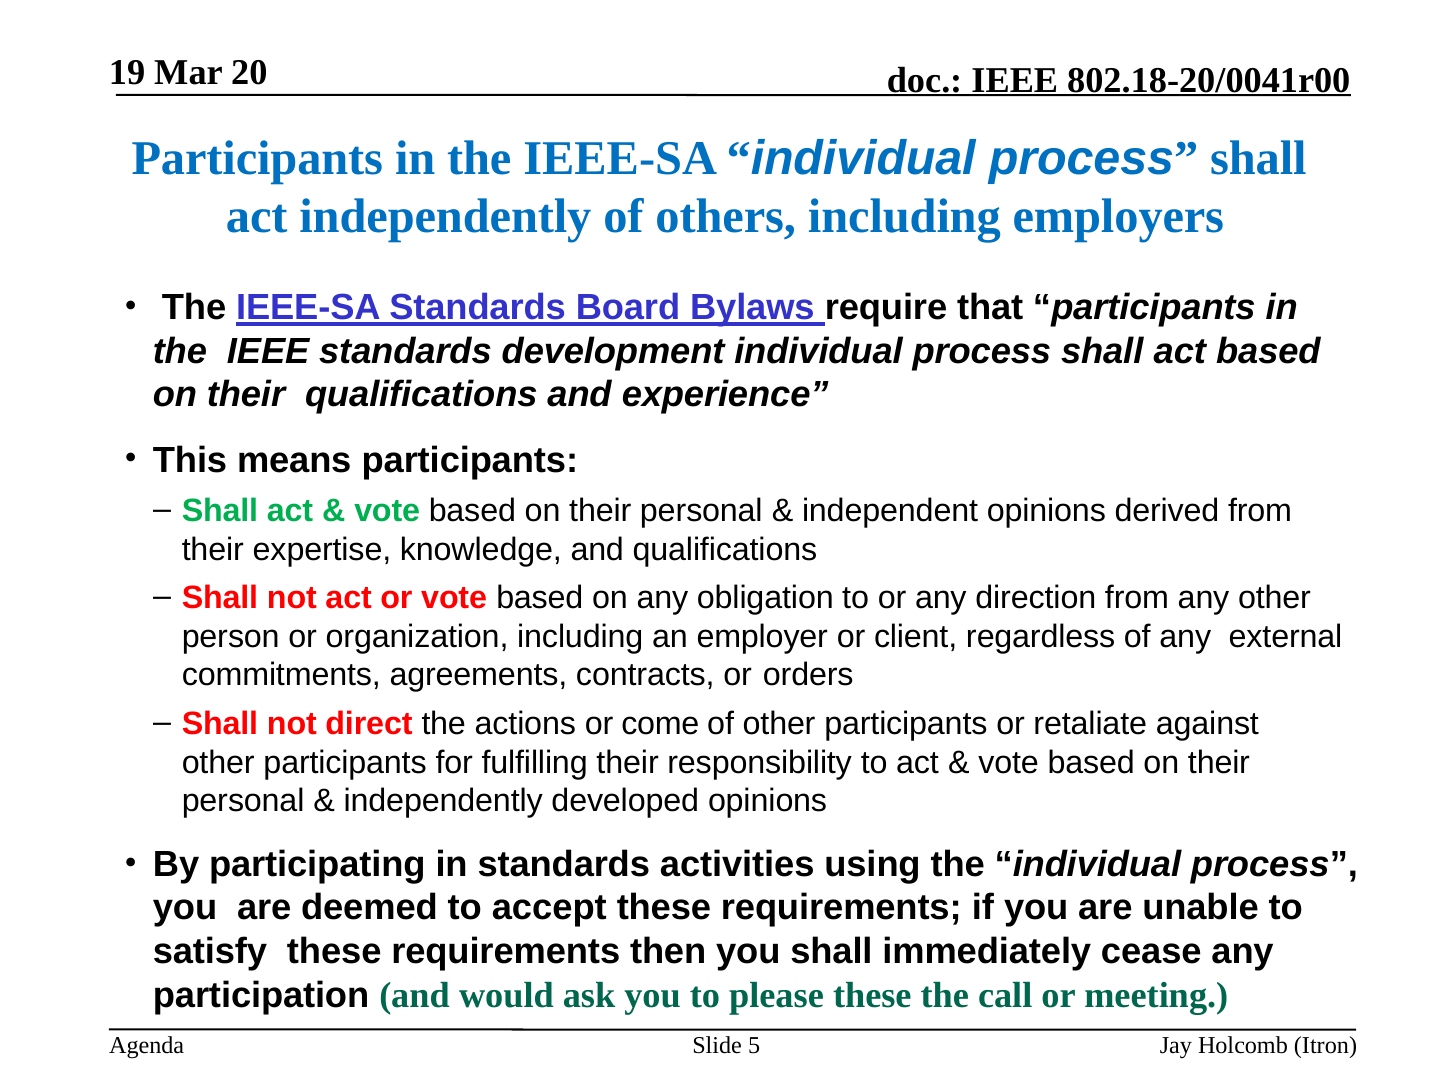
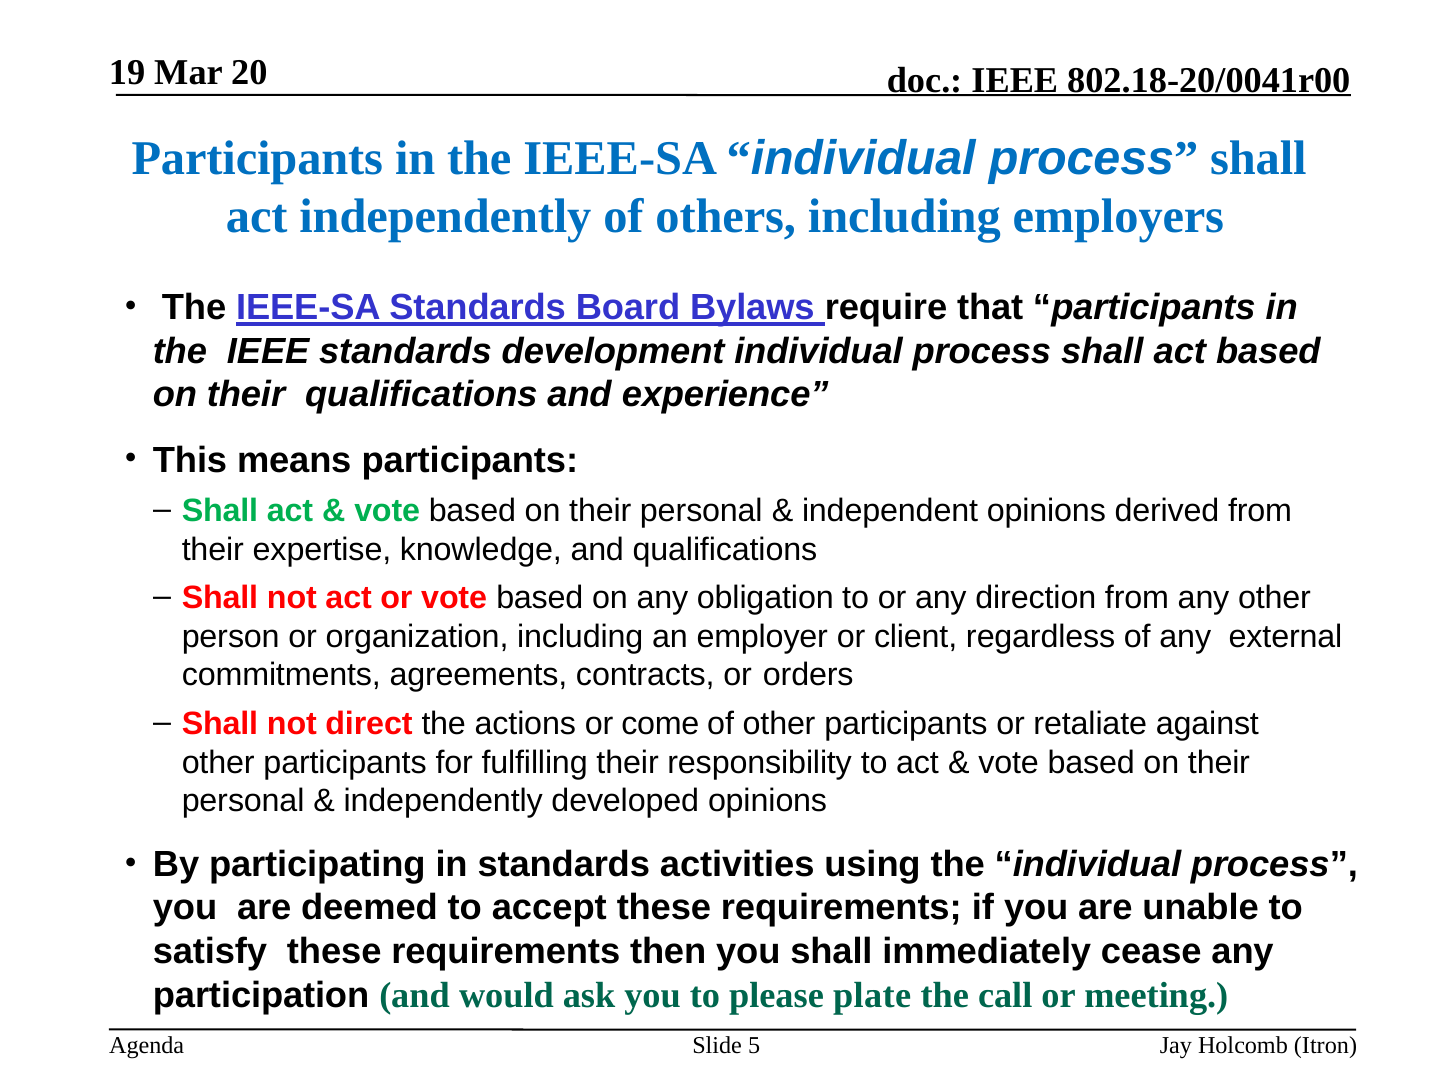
please these: these -> plate
